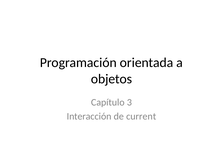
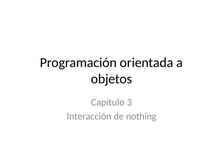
current: current -> nothing
